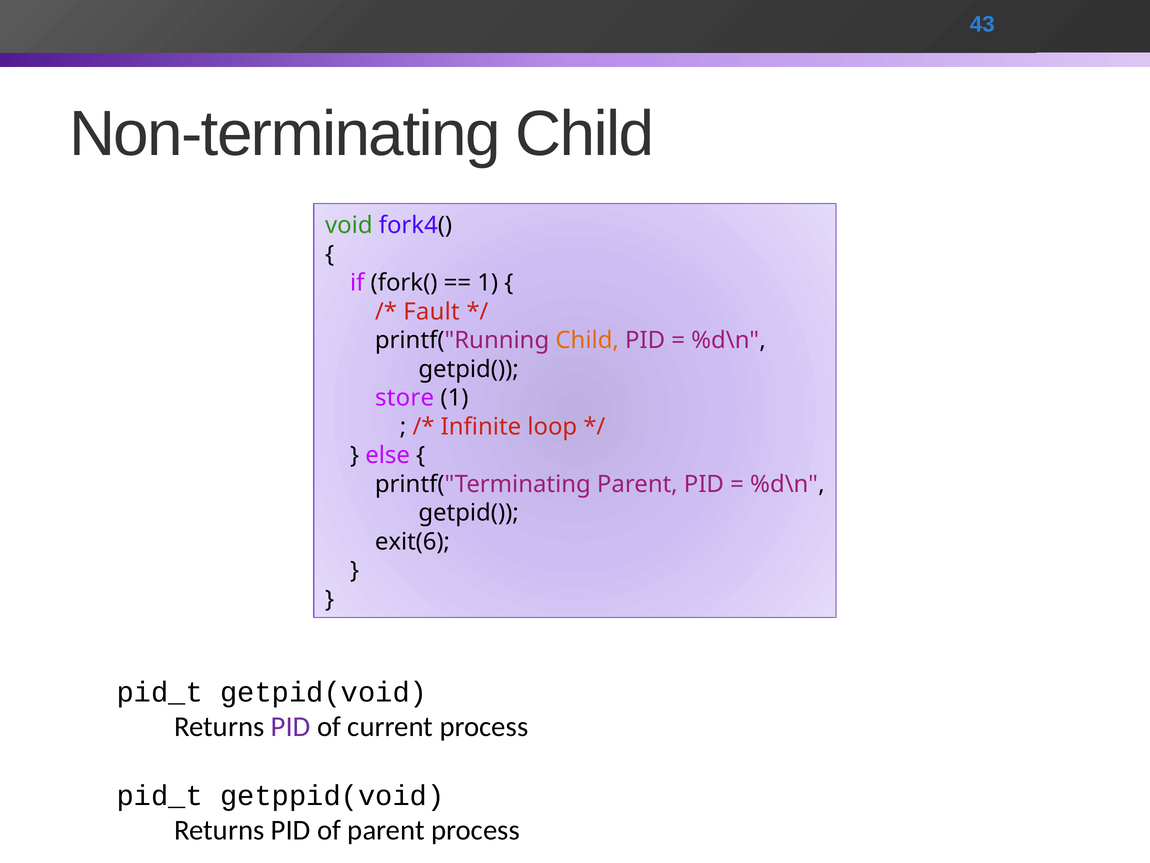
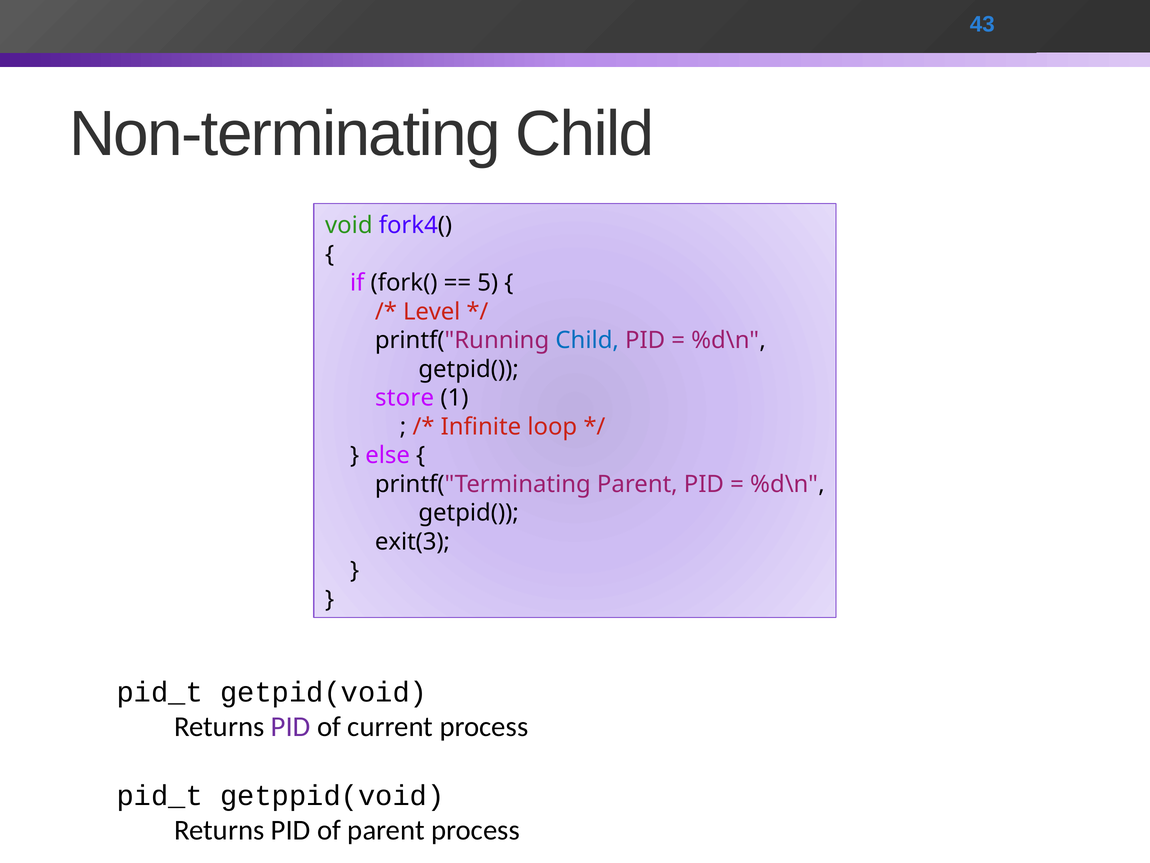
1 at (488, 283): 1 -> 5
Fault: Fault -> Level
Child at (587, 340) colour: orange -> blue
exit(6: exit(6 -> exit(3
